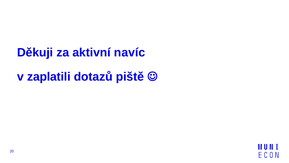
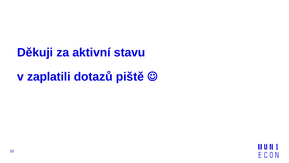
navíc: navíc -> stavu
